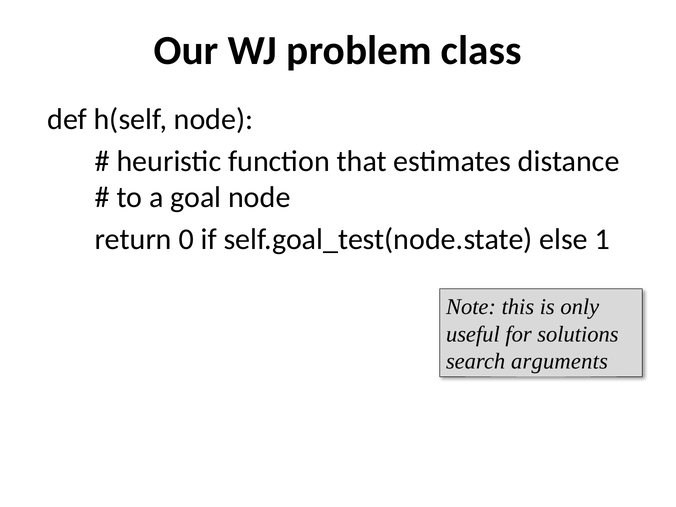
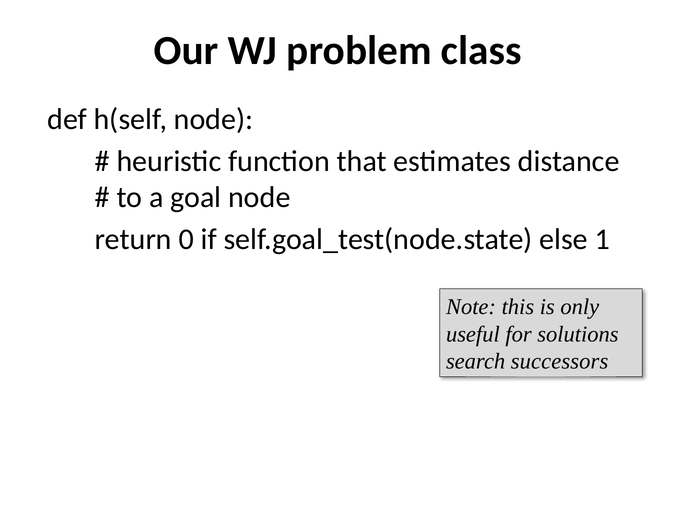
arguments: arguments -> successors
